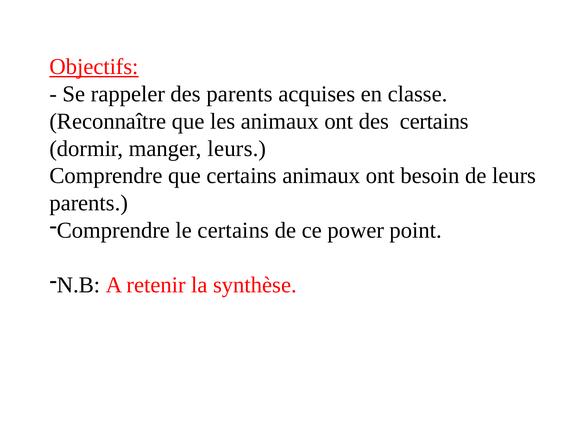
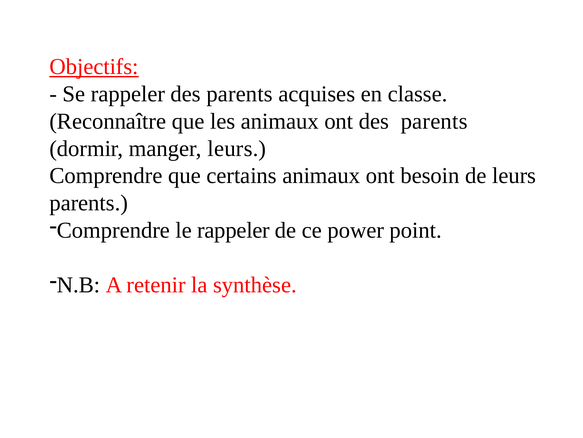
ont des certains: certains -> parents
le certains: certains -> rappeler
